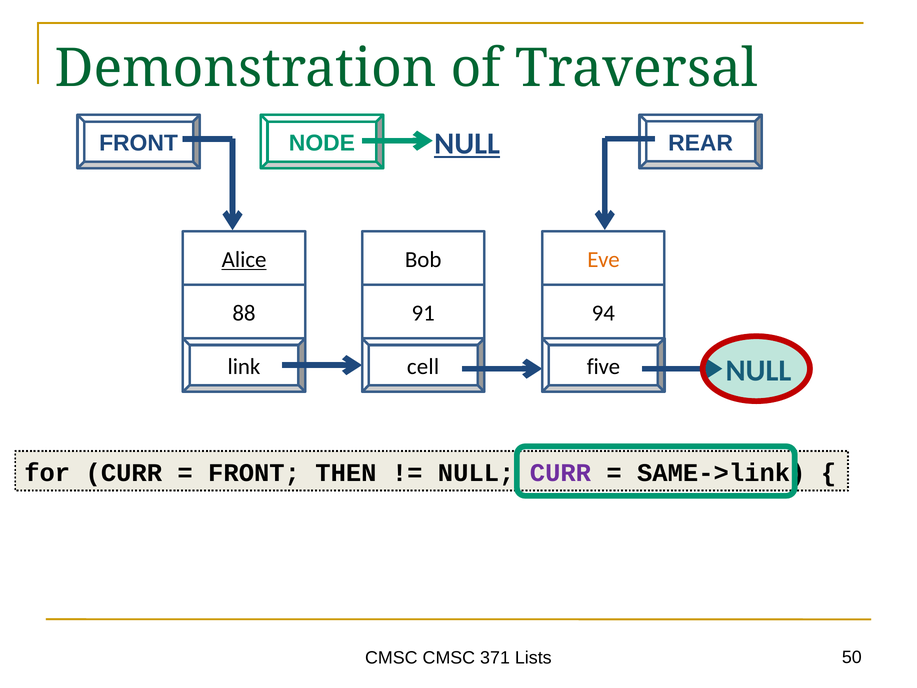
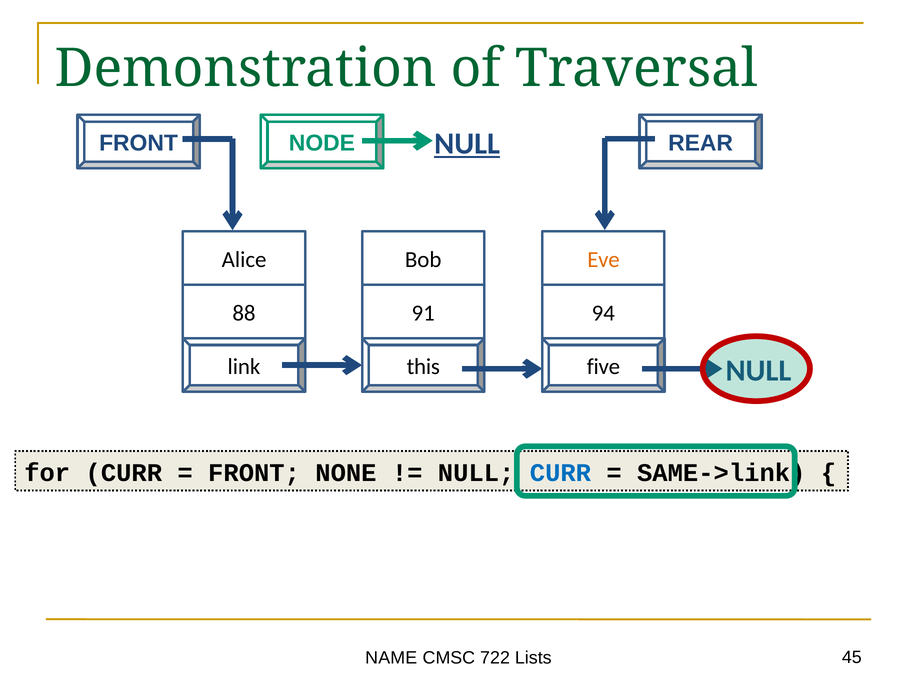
Alice underline: present -> none
cell: cell -> this
THEN: THEN -> NONE
CURR at (560, 472) colour: purple -> blue
CMSC at (391, 658): CMSC -> NAME
371: 371 -> 722
50: 50 -> 45
